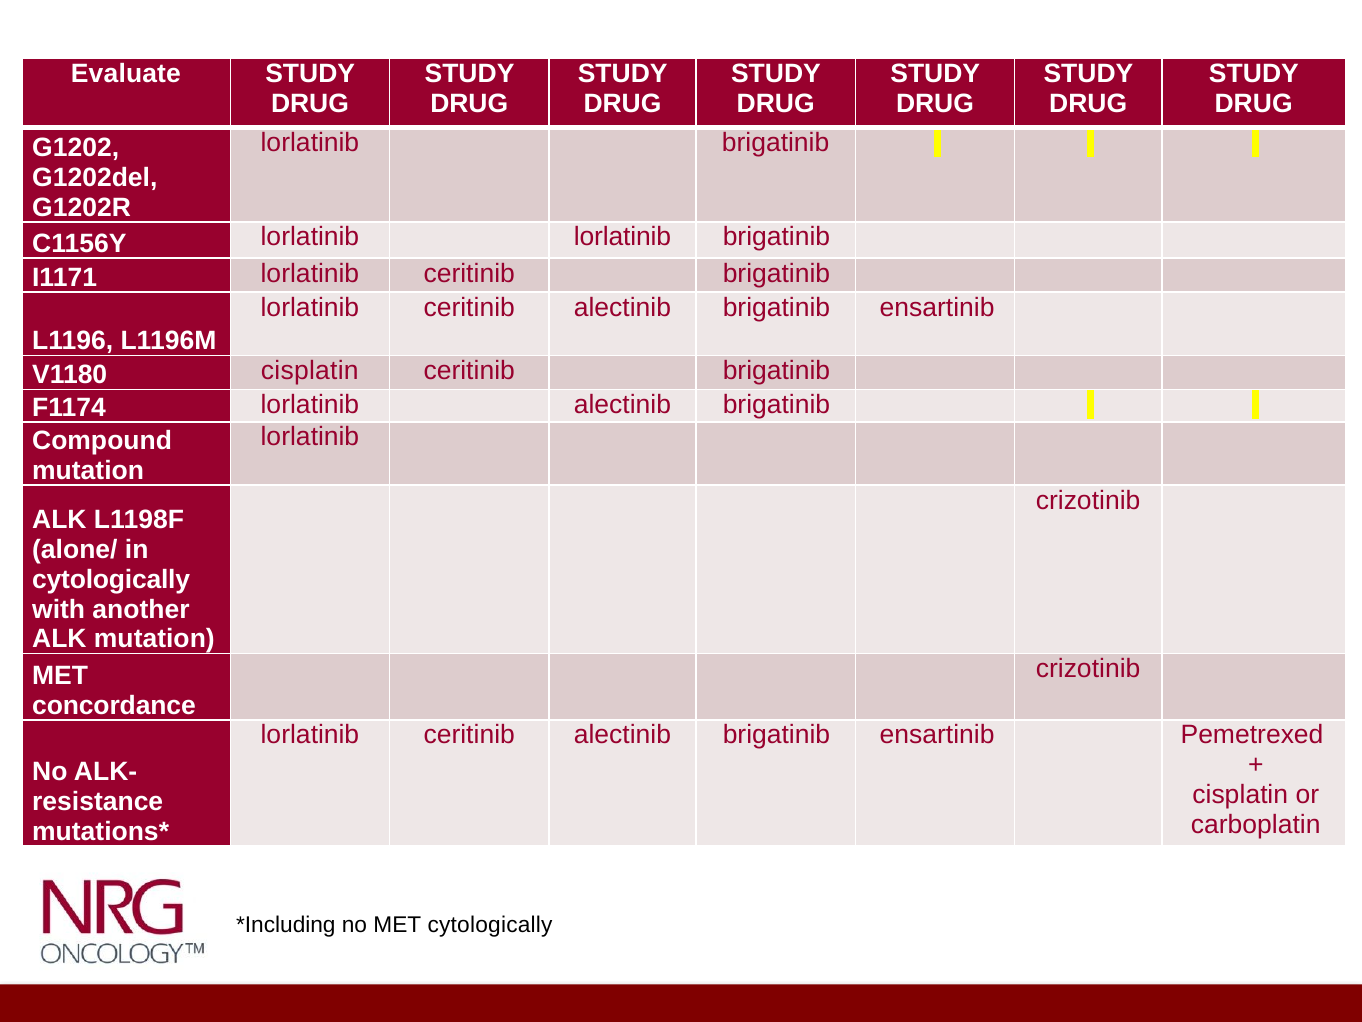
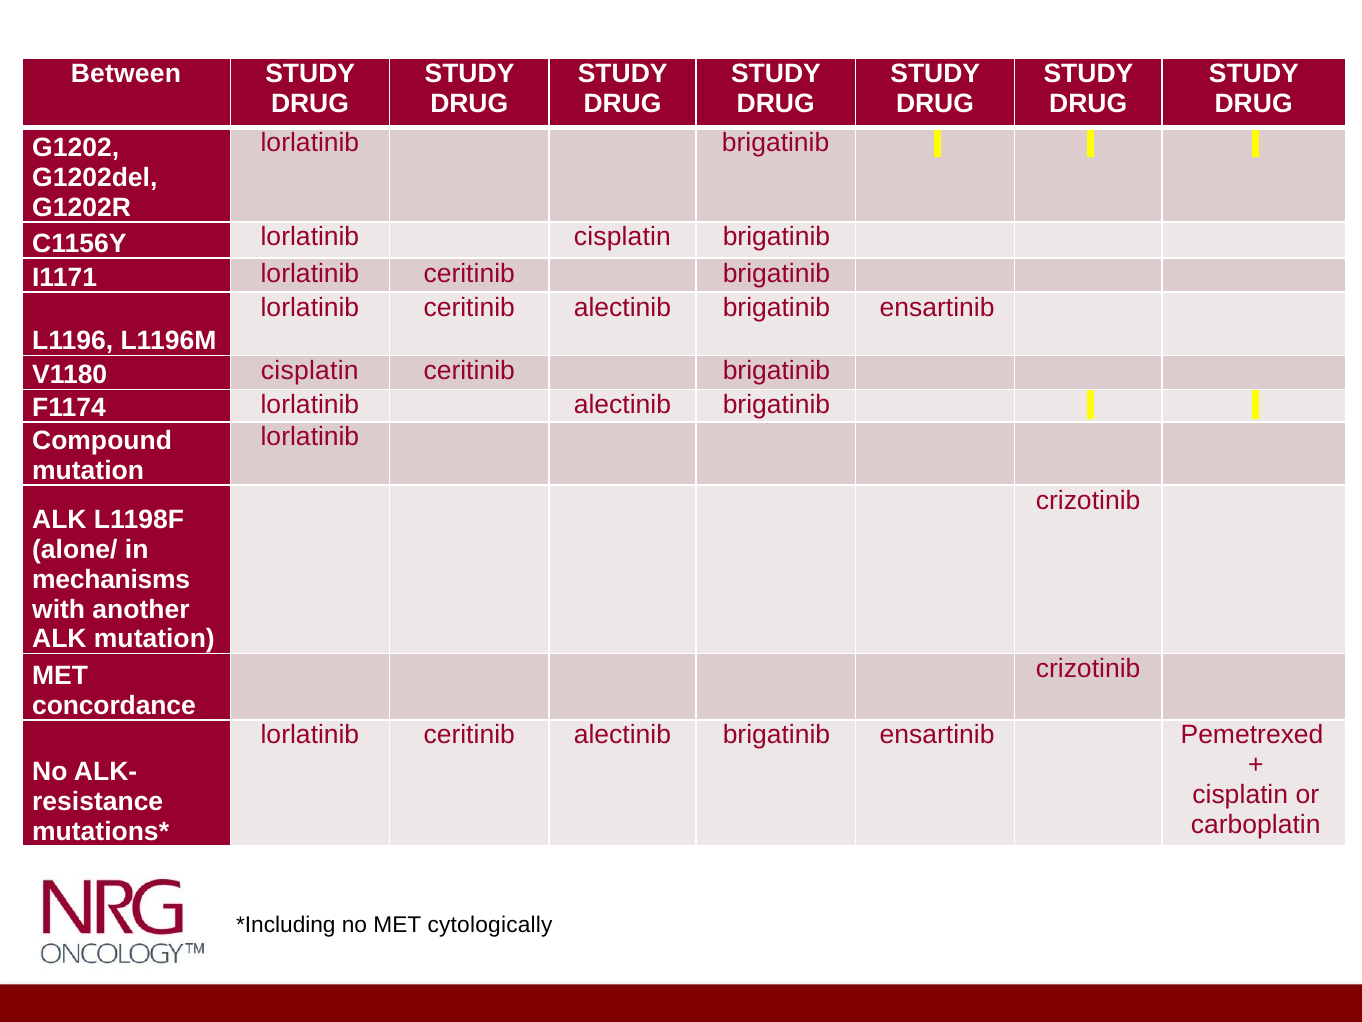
Evaluate: Evaluate -> Between
lorlatinib lorlatinib: lorlatinib -> cisplatin
cytologically at (111, 579): cytologically -> mechanisms
